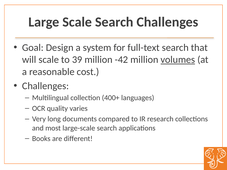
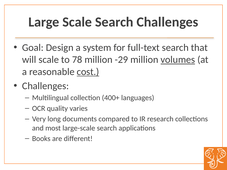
39: 39 -> 78
-42: -42 -> -29
cost underline: none -> present
